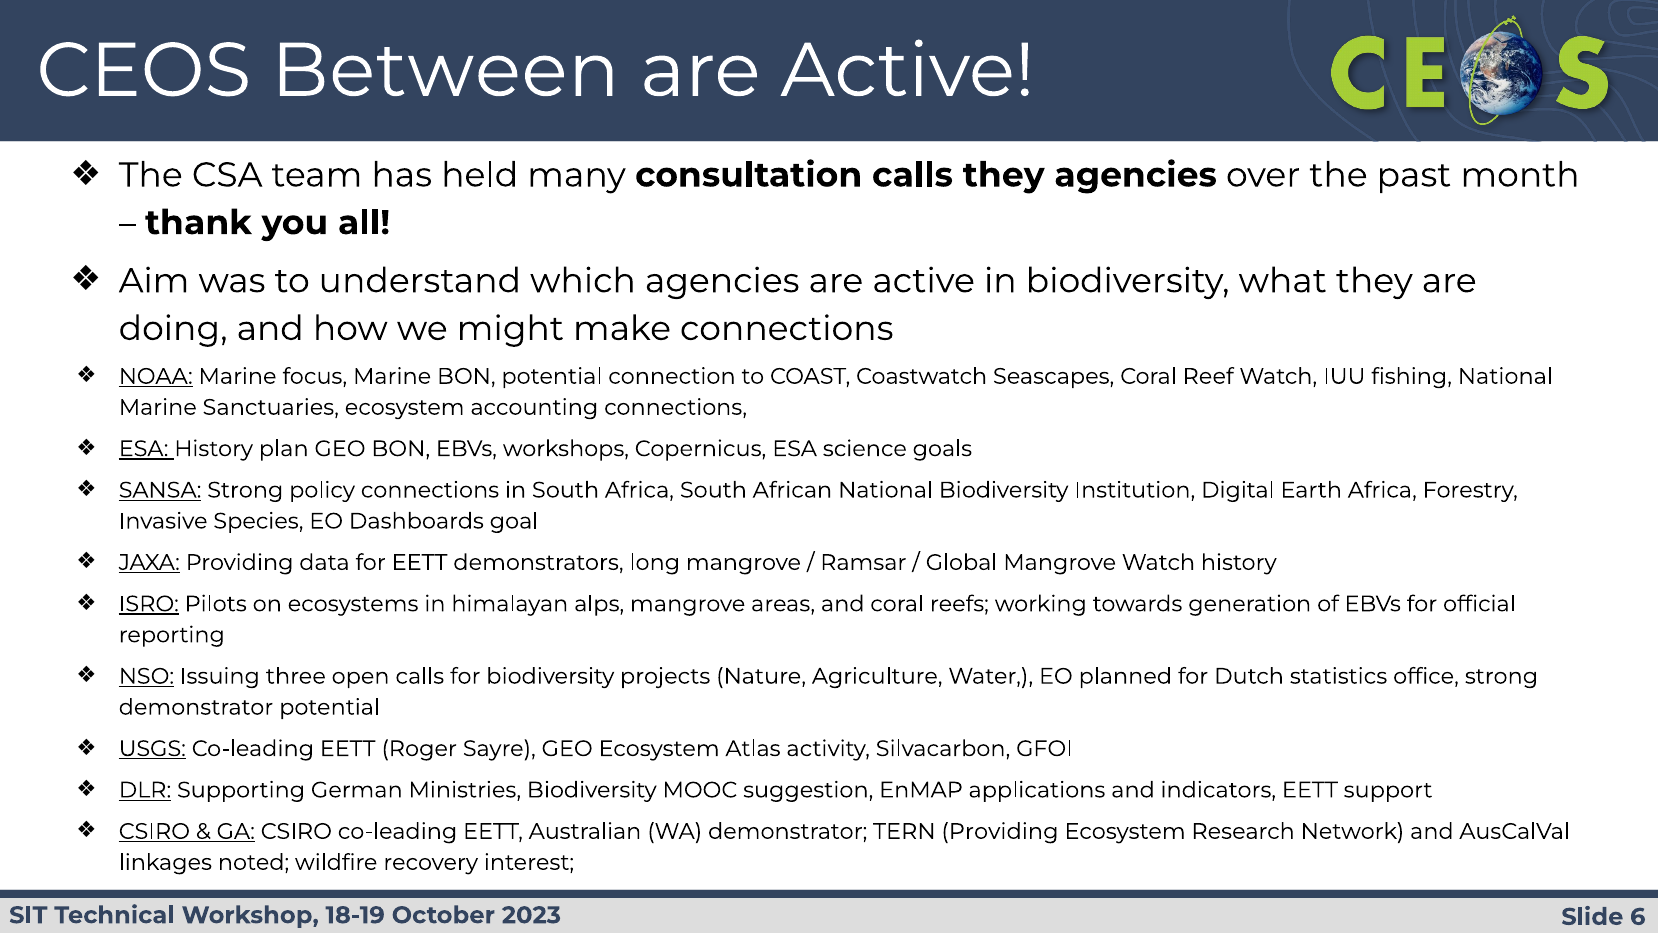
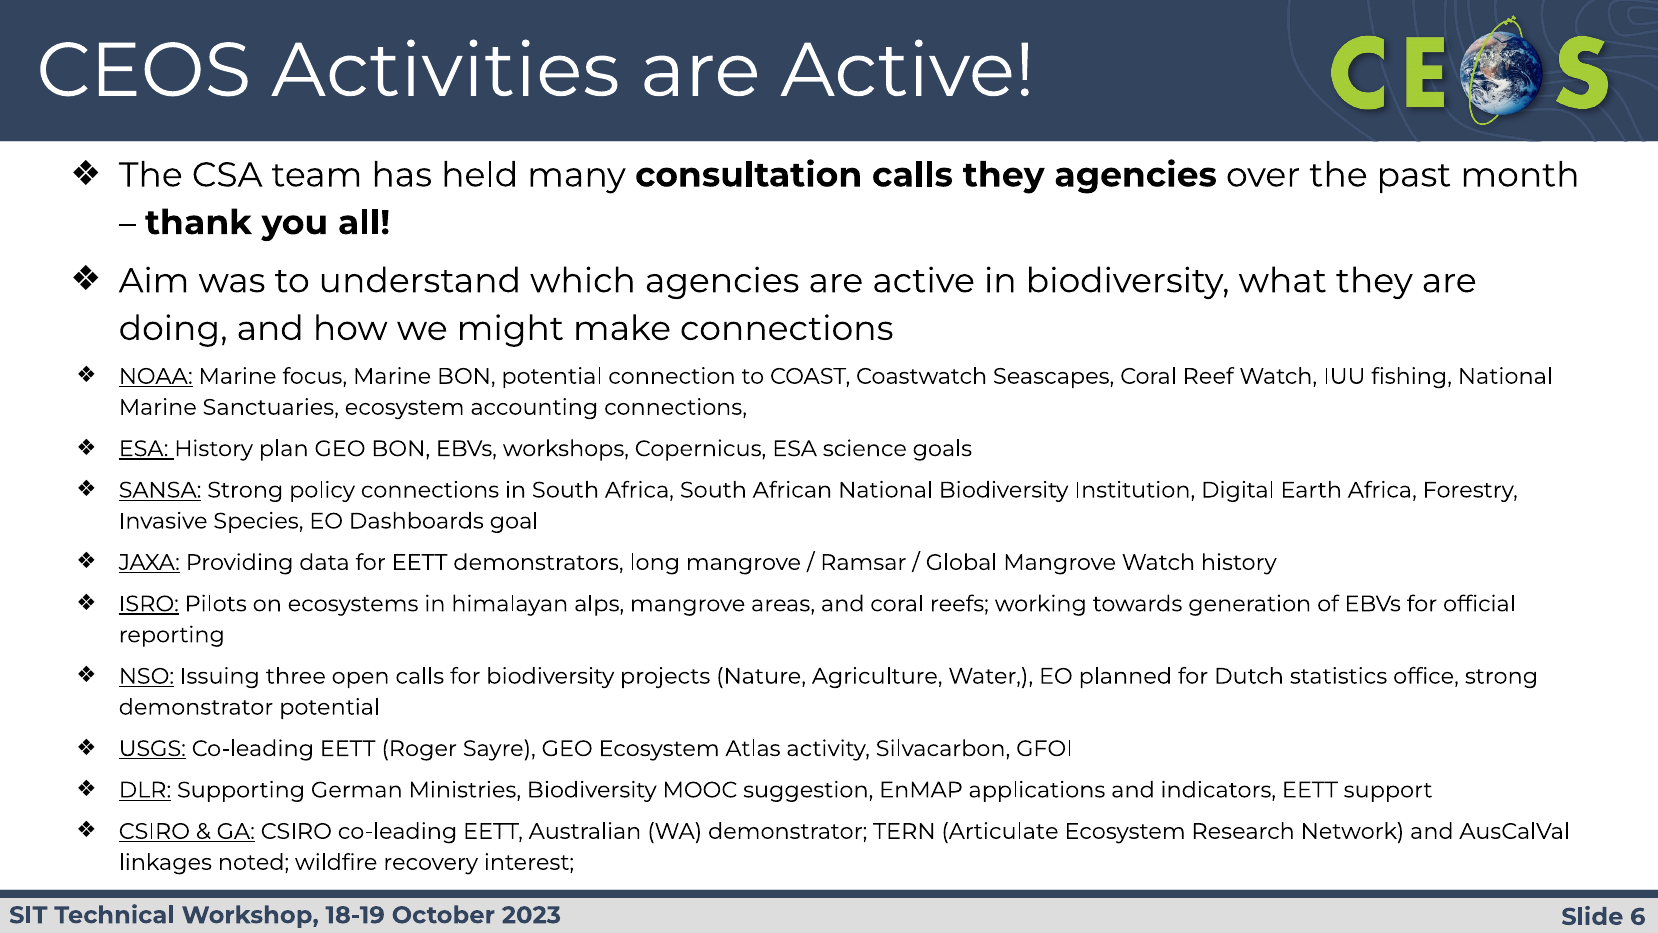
Between: Between -> Activities
TERN Providing: Providing -> Articulate
